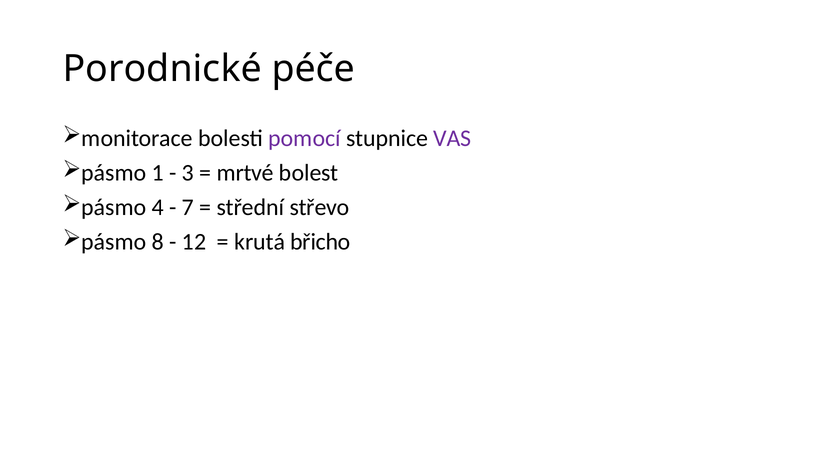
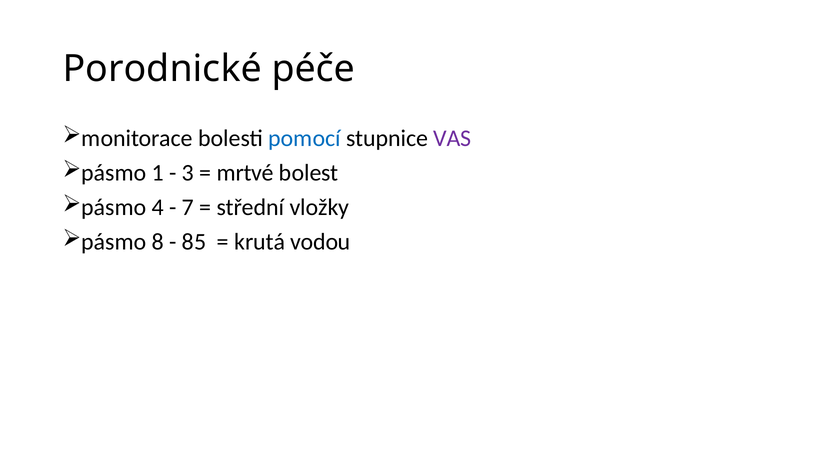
pomocí colour: purple -> blue
střevo: střevo -> vložky
12: 12 -> 85
břicho: břicho -> vodou
